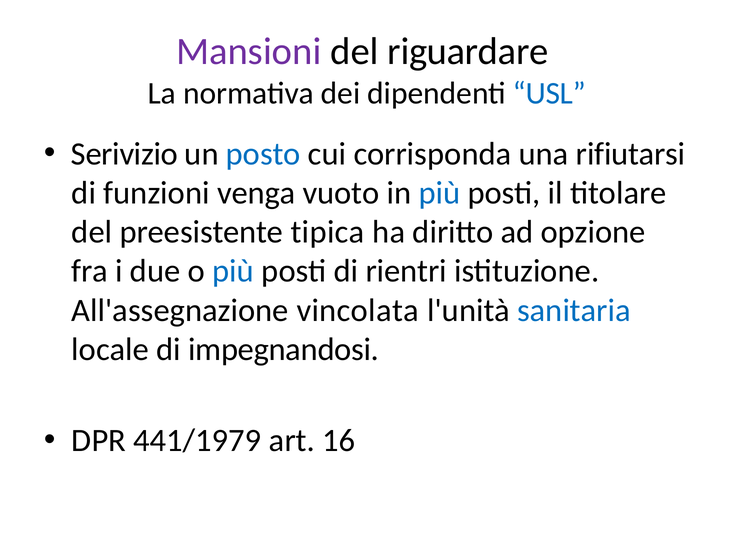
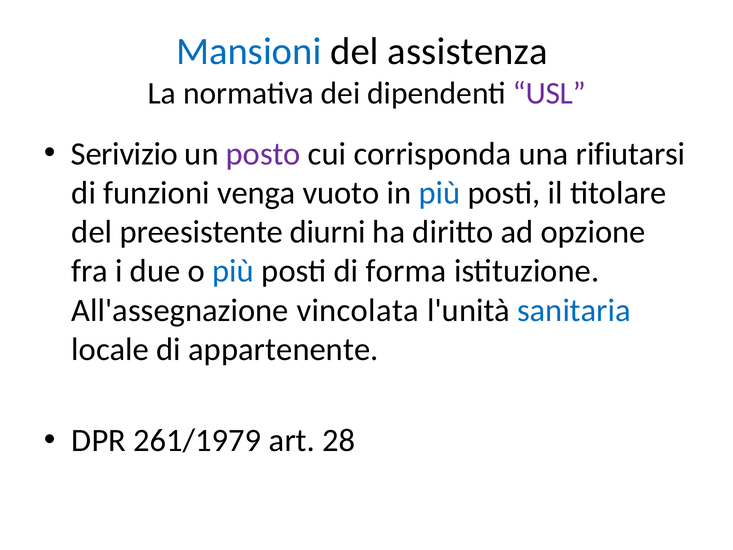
Mansioni colour: purple -> blue
riguardare: riguardare -> assistenza
USL colour: blue -> purple
posto colour: blue -> purple
tipica: tipica -> diurni
rientri: rientri -> forma
impegnandosi: impegnandosi -> appartenente
441/1979: 441/1979 -> 261/1979
16: 16 -> 28
